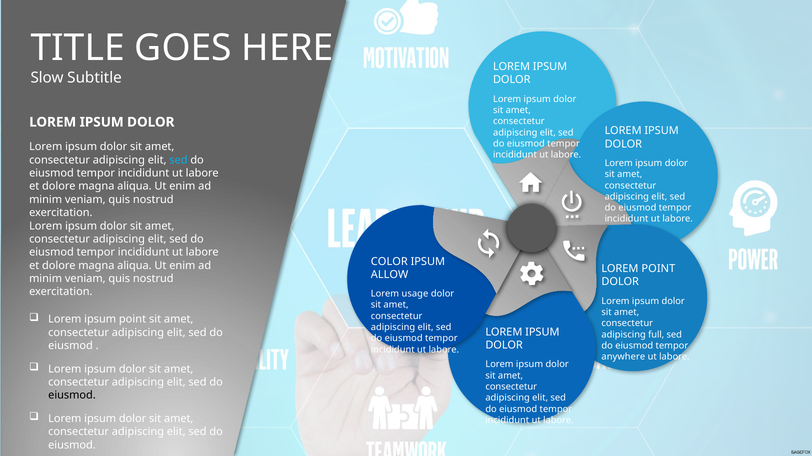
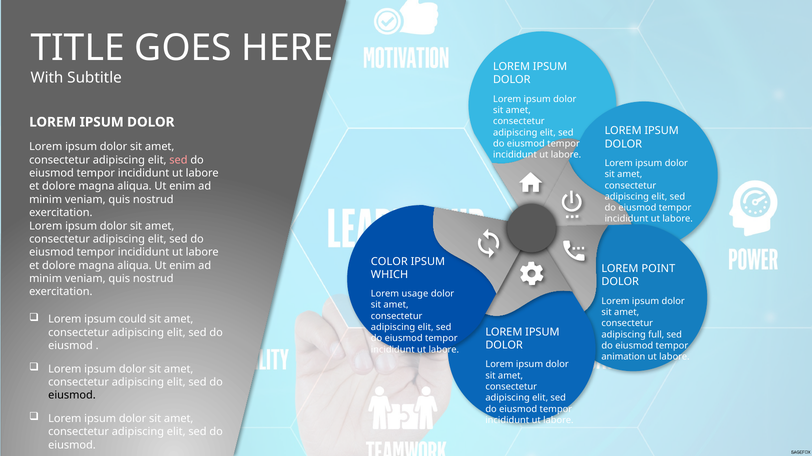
Slow: Slow -> With
sed at (178, 160) colour: light blue -> pink
ALLOW: ALLOW -> WHICH
ipsum point: point -> could
anywhere: anywhere -> animation
